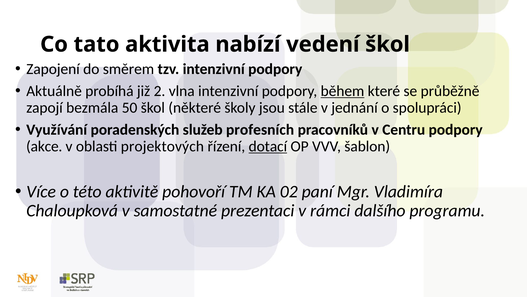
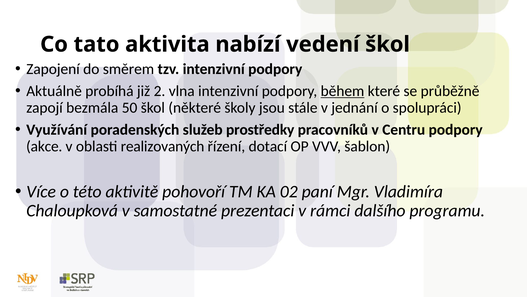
profesních: profesních -> prostředky
projektových: projektových -> realizovaných
dotací underline: present -> none
